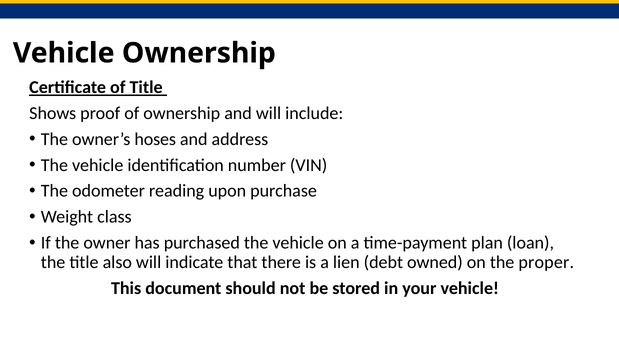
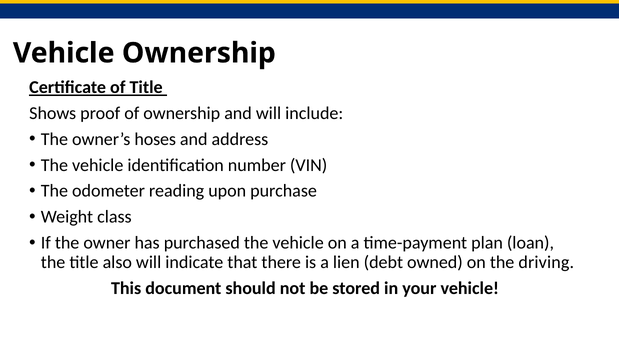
proper: proper -> driving
